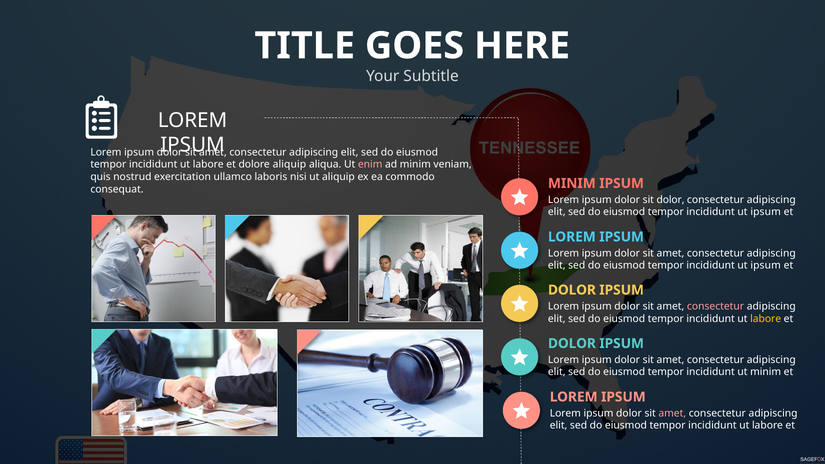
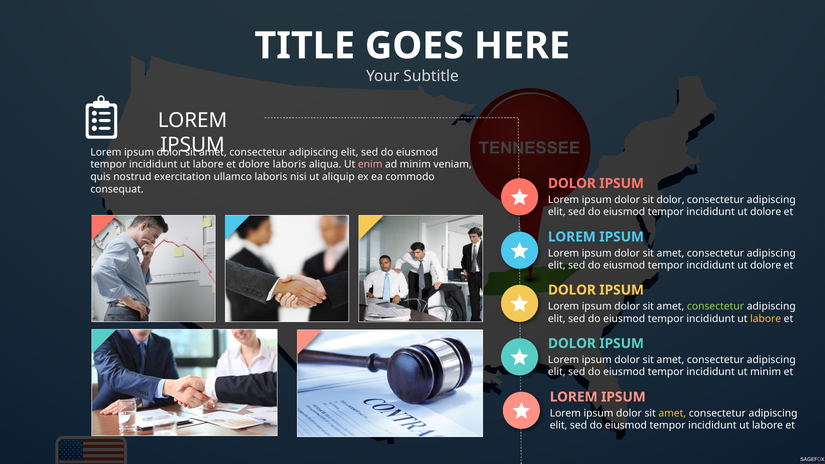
dolore aliquip: aliquip -> laboris
MINIM at (572, 183): MINIM -> DOLOR
ipsum at (766, 212): ipsum -> dolore
ipsum at (766, 266): ipsum -> dolore
consectetur at (716, 306) colour: pink -> light green
amet at (672, 413) colour: pink -> yellow
